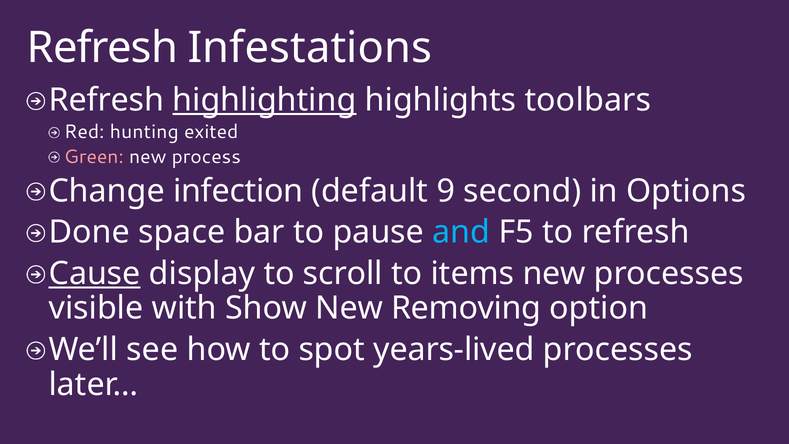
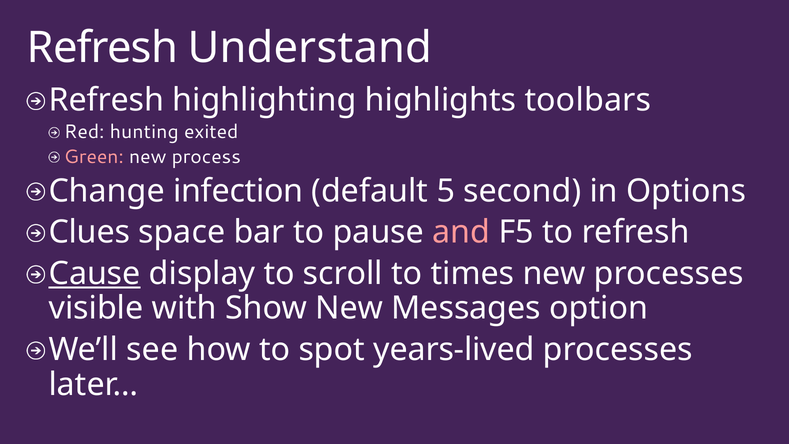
Infestations: Infestations -> Understand
highlighting underline: present -> none
9: 9 -> 5
Done: Done -> Clues
and colour: light blue -> pink
items: items -> times
Removing: Removing -> Messages
